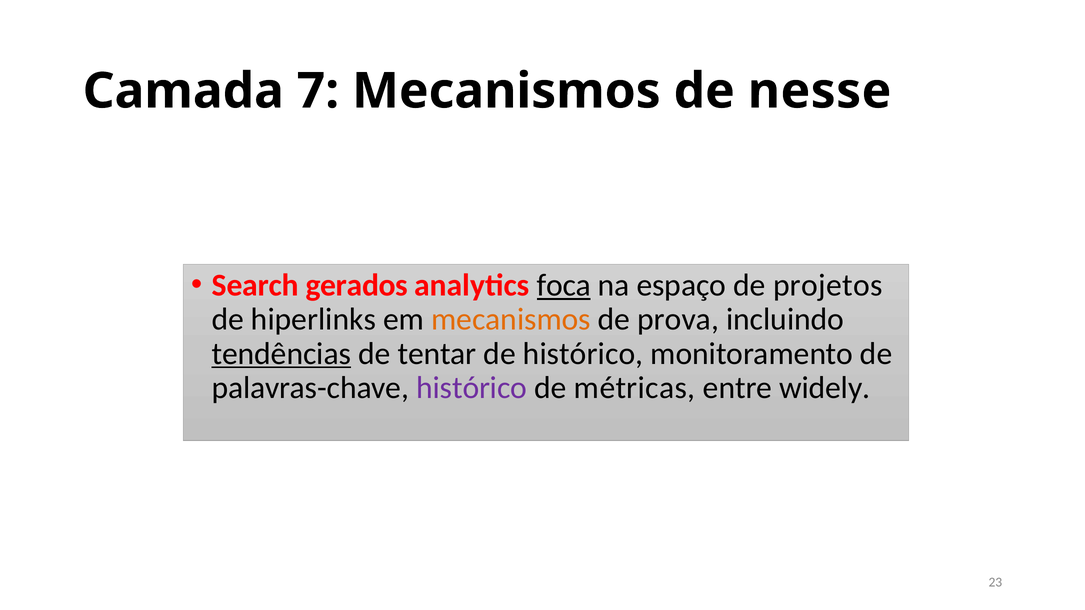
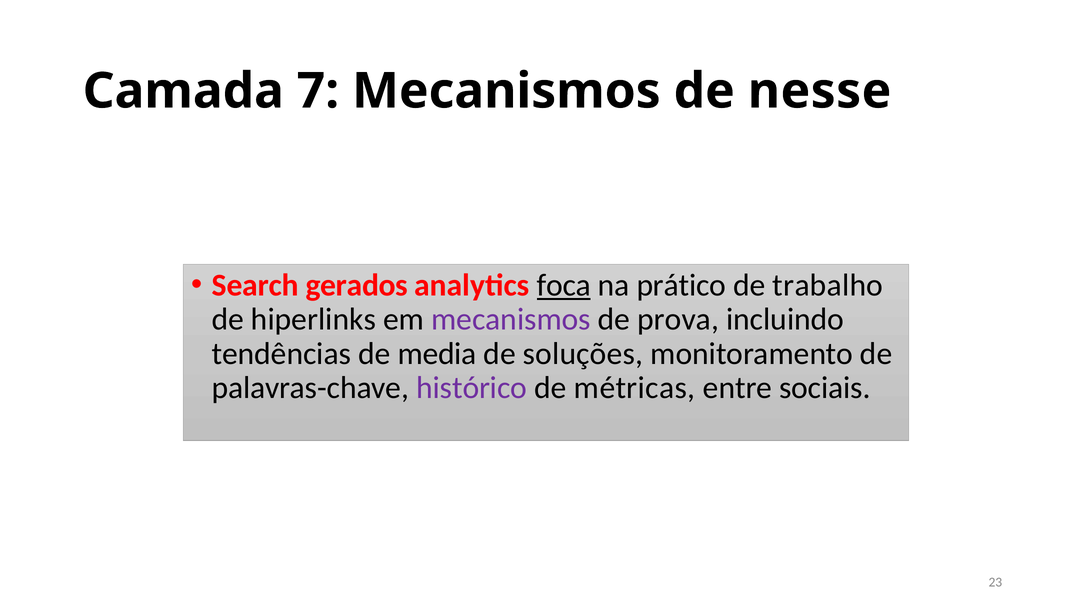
espaço: espaço -> prático
projetos: projetos -> trabalho
mecanismos at (511, 320) colour: orange -> purple
tendências underline: present -> none
tentar: tentar -> media
de histórico: histórico -> soluções
widely: widely -> sociais
